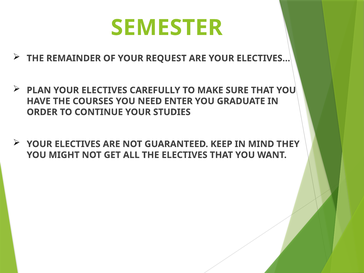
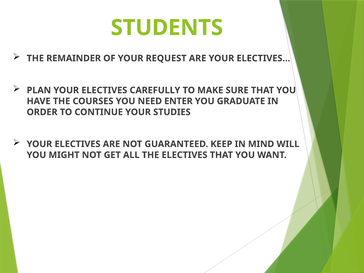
SEMESTER: SEMESTER -> STUDENTS
THEY: THEY -> WILL
